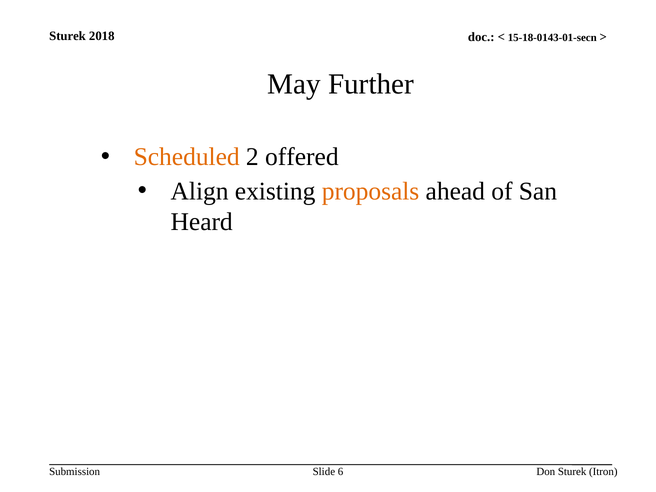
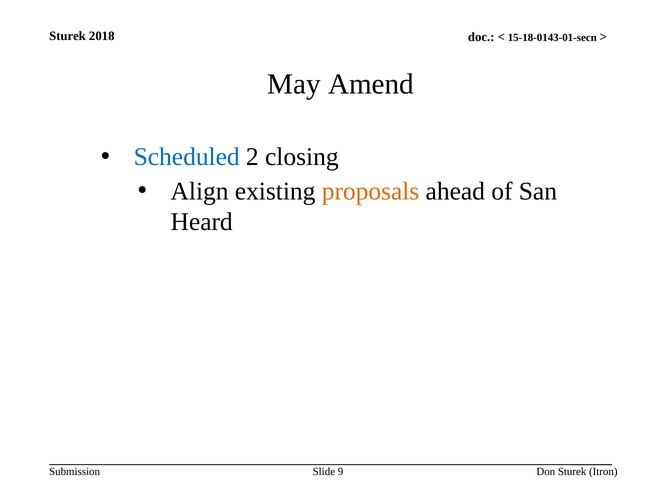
Further: Further -> Amend
Scheduled colour: orange -> blue
offered: offered -> closing
6: 6 -> 9
